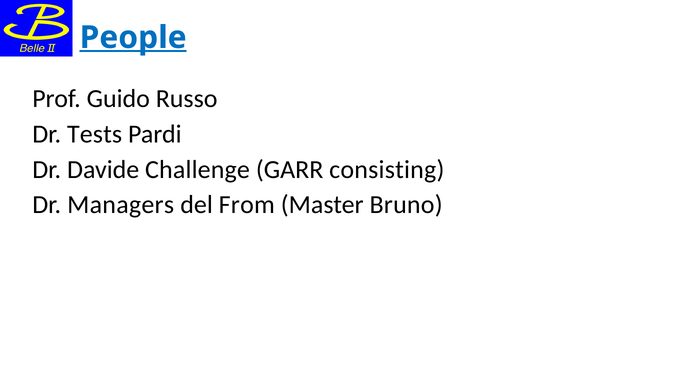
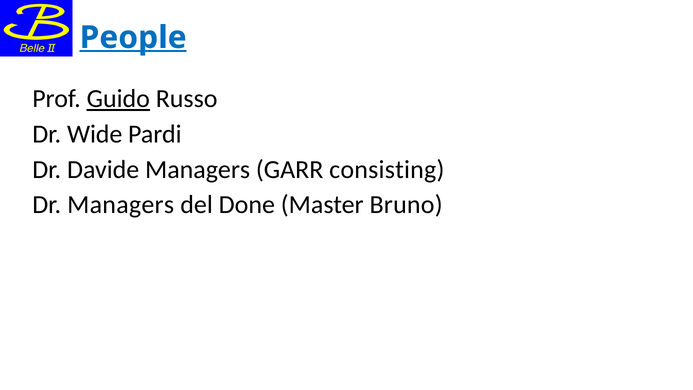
Guido underline: none -> present
Tests: Tests -> Wide
Davide Challenge: Challenge -> Managers
From: From -> Done
